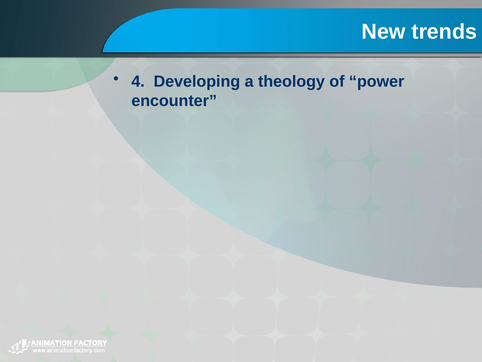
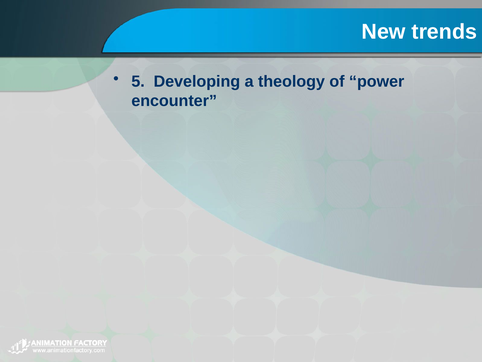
4: 4 -> 5
